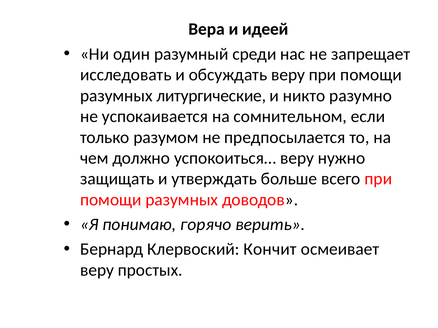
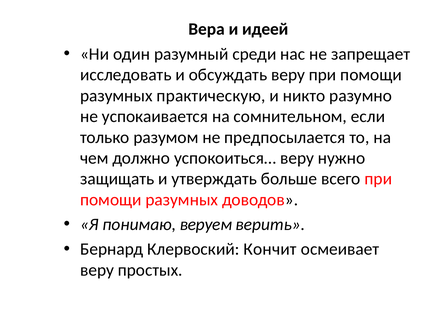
литургические: литургические -> практическую
горячо: горячо -> веруем
